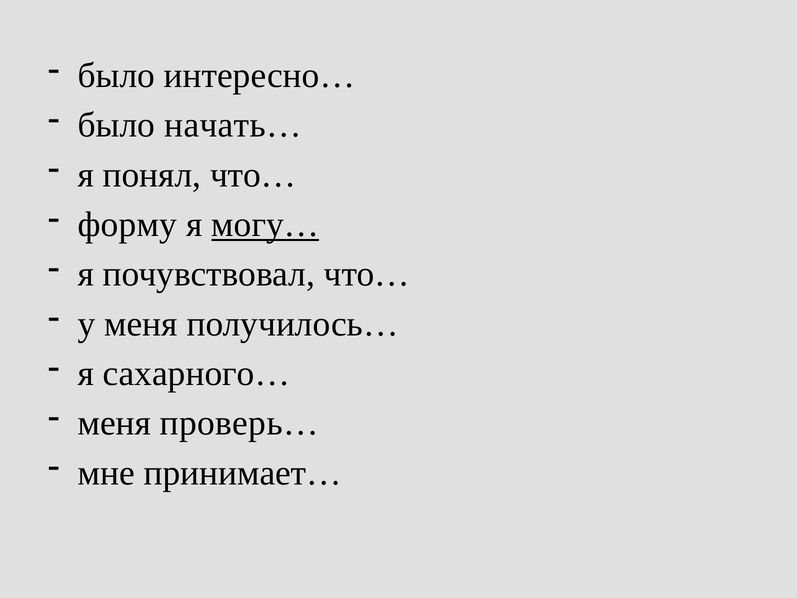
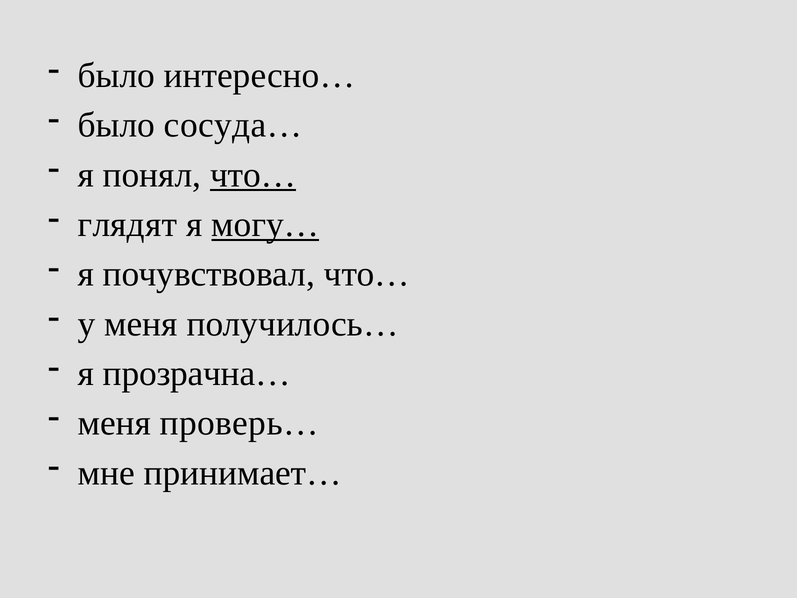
начать…: начать… -> сосуда…
что… at (253, 175) underline: none -> present
форму: форму -> глядят
сахарного…: сахарного… -> прозрачна…
